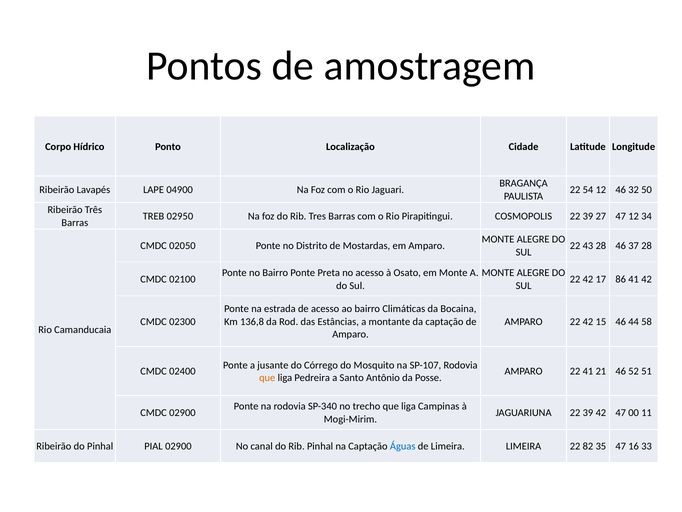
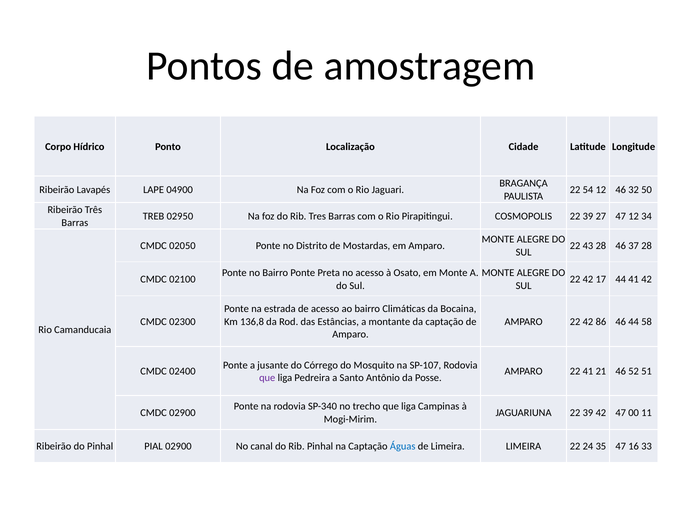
17 86: 86 -> 44
15: 15 -> 86
que at (267, 378) colour: orange -> purple
82: 82 -> 24
